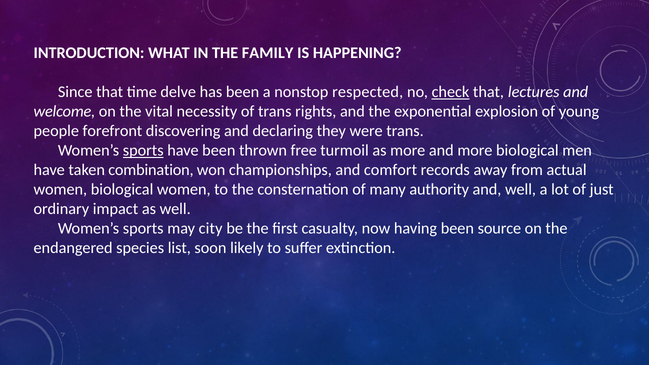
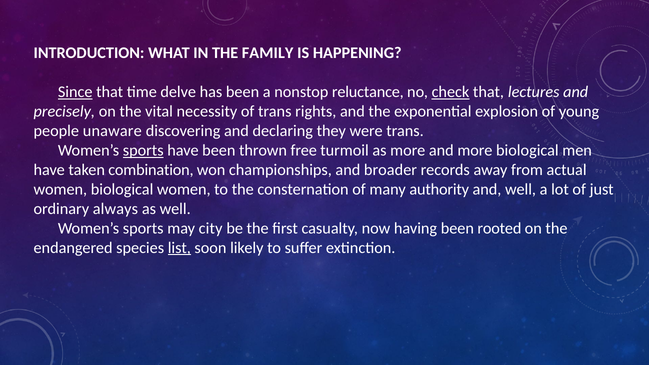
Since underline: none -> present
respected: respected -> reluctance
welcome: welcome -> precisely
forefront: forefront -> unaware
comfort: comfort -> broader
impact: impact -> always
source: source -> rooted
list underline: none -> present
